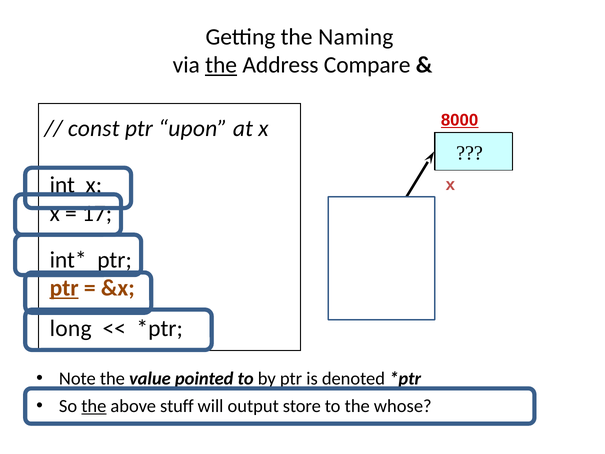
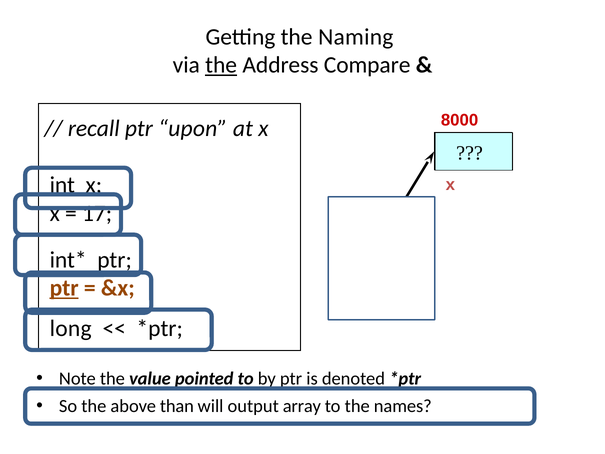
8000 at (460, 120) underline: present -> none
const: const -> recall
the at (94, 406) underline: present -> none
stuff: stuff -> than
store: store -> array
whose: whose -> names
